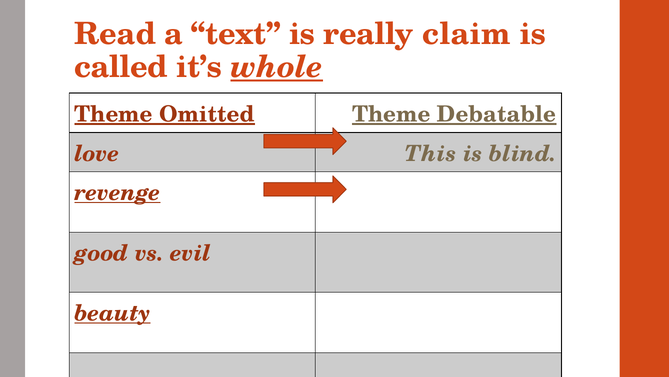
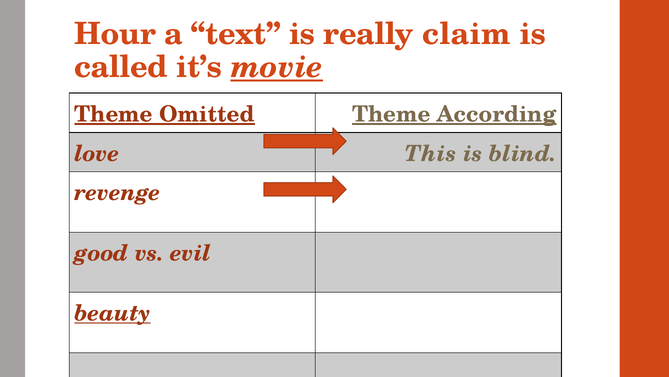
Read: Read -> Hour
whole: whole -> movie
Debatable: Debatable -> According
revenge underline: present -> none
